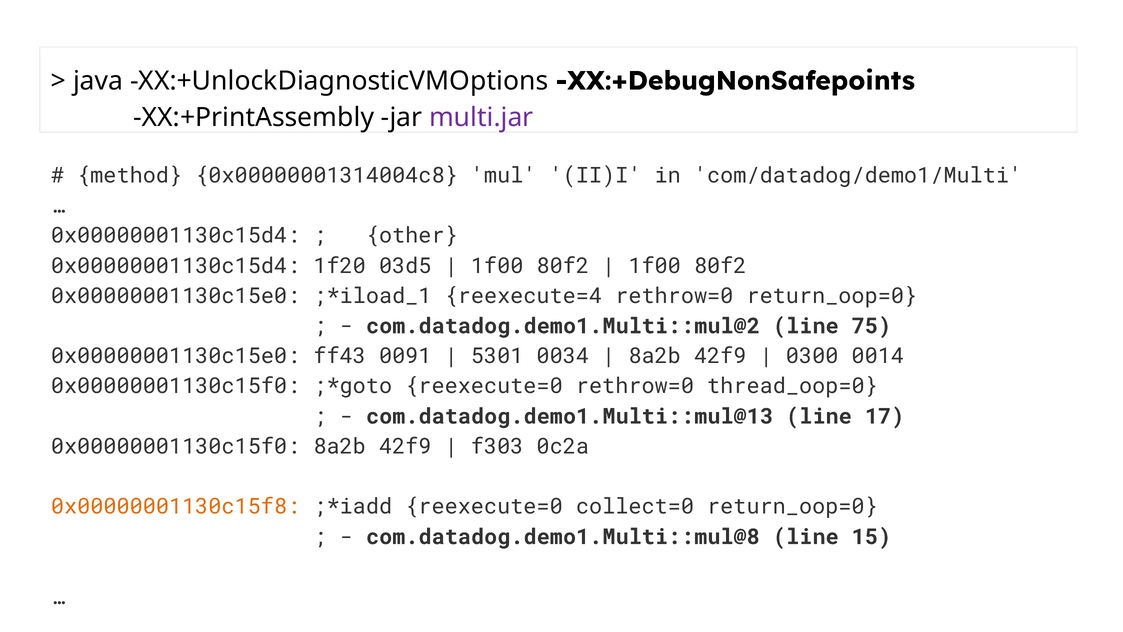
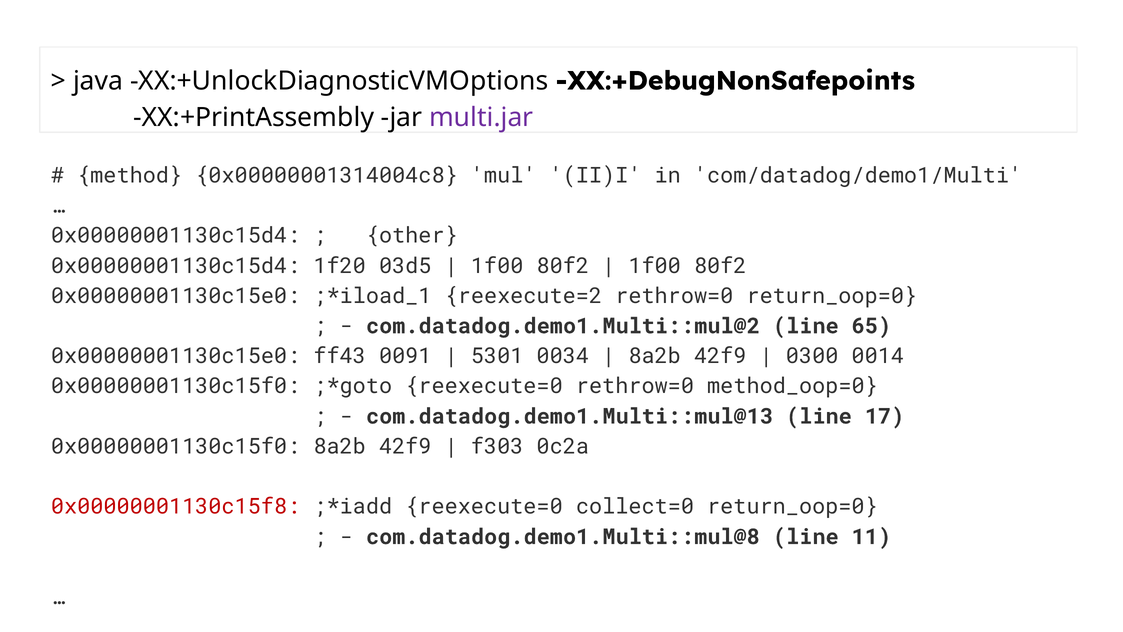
reexecute=4: reexecute=4 -> reexecute=2
75: 75 -> 65
thread_oop=0: thread_oop=0 -> method_oop=0
0x00000001130c15f8 colour: orange -> red
15: 15 -> 11
